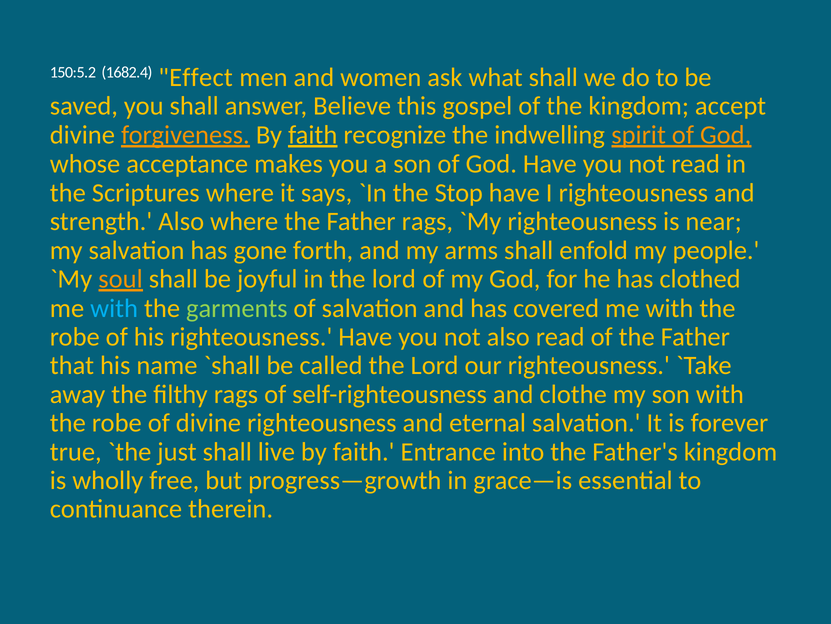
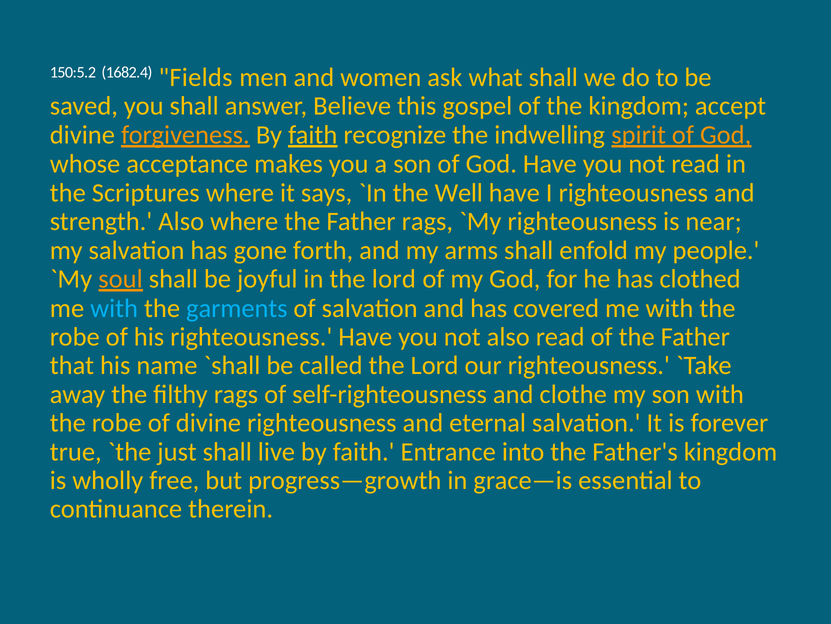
Effect: Effect -> Fields
Stop: Stop -> Well
garments colour: light green -> light blue
